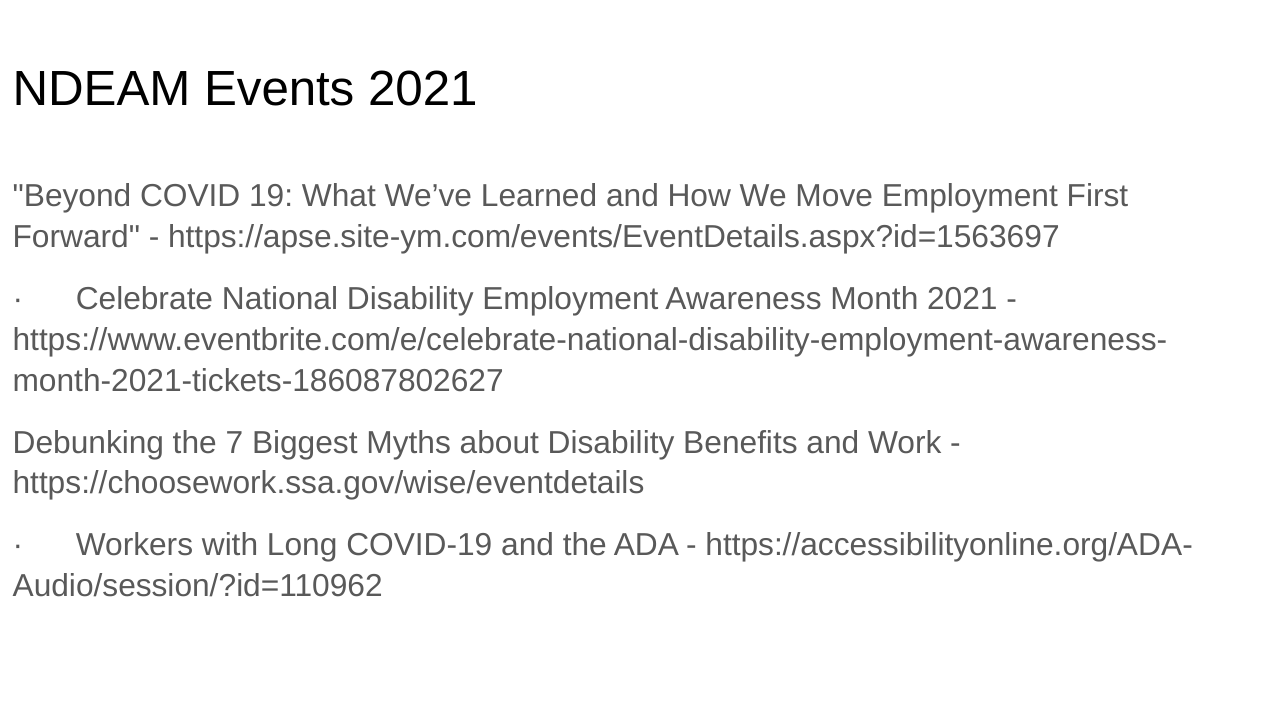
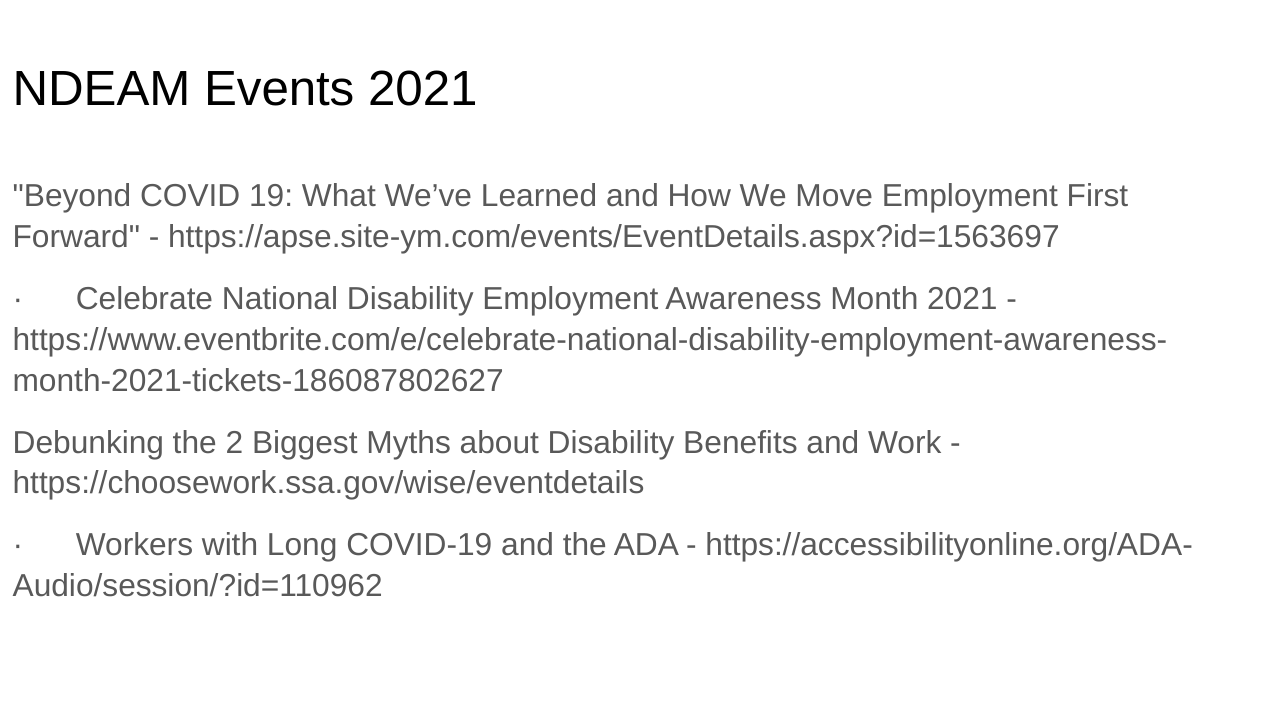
7: 7 -> 2
